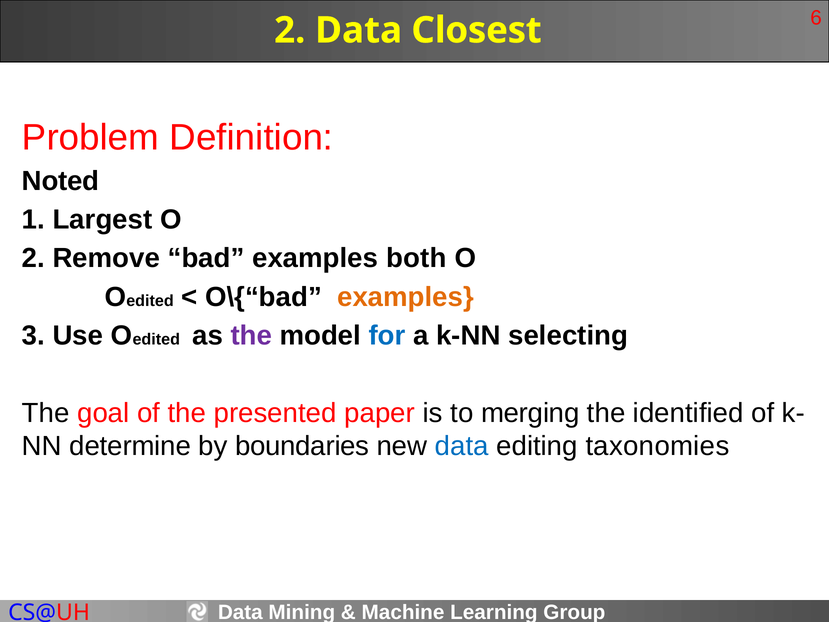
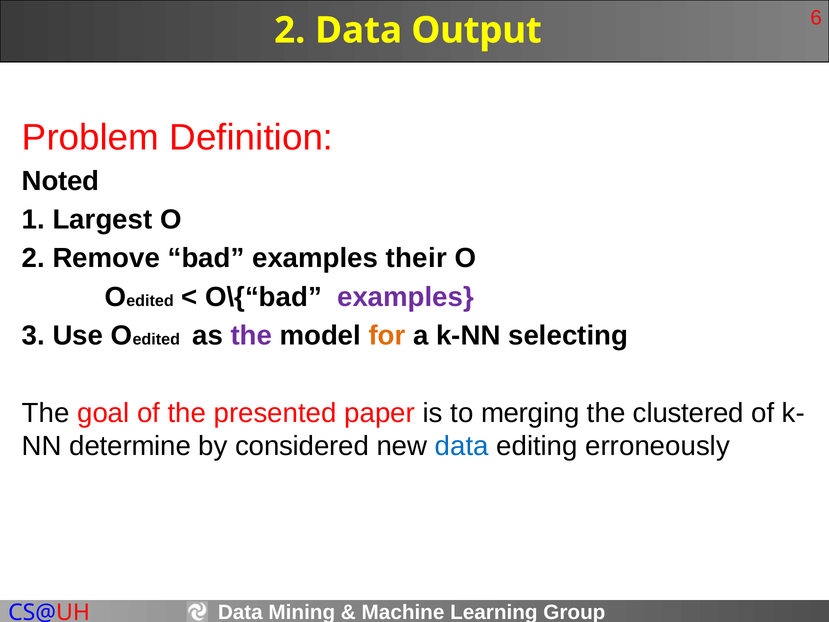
Closest: Closest -> Output
both: both -> their
examples at (406, 297) colour: orange -> purple
for colour: blue -> orange
identified: identified -> clustered
boundaries: boundaries -> considered
taxonomies: taxonomies -> erroneously
